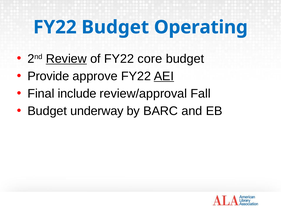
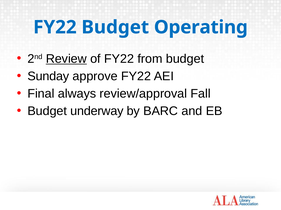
core: core -> from
Provide: Provide -> Sunday
AEI underline: present -> none
include: include -> always
